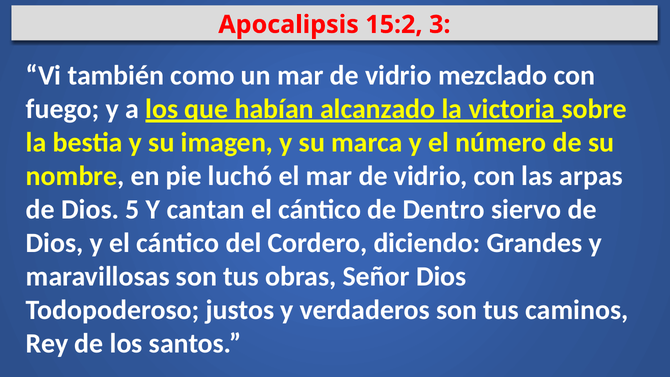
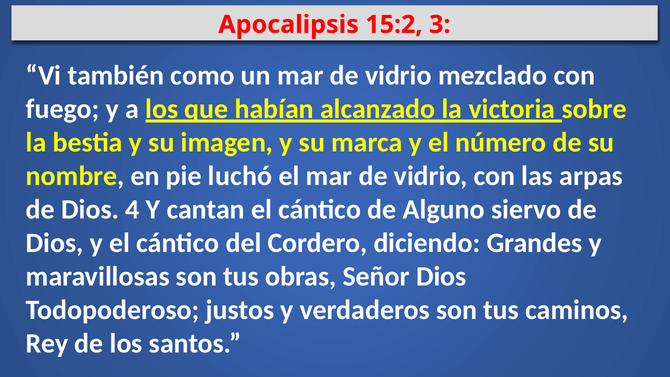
5: 5 -> 4
Dentro: Dentro -> Alguno
